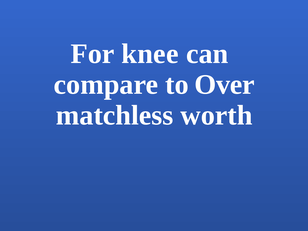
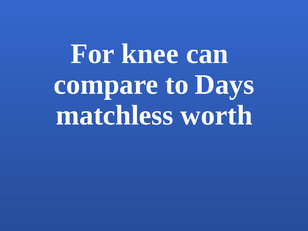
Over: Over -> Days
